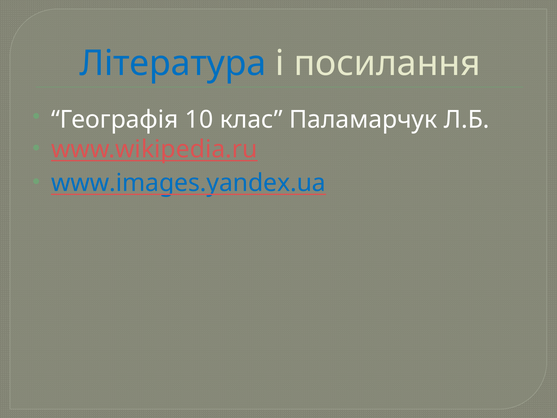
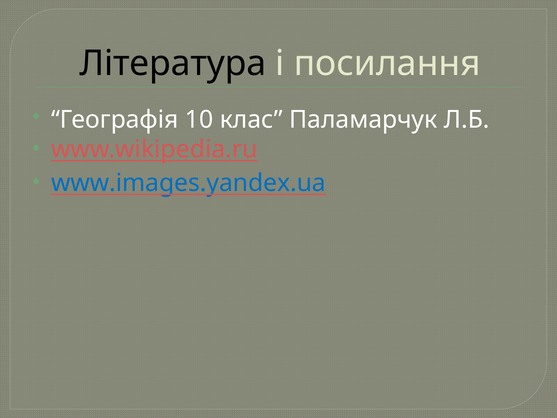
Література colour: blue -> black
